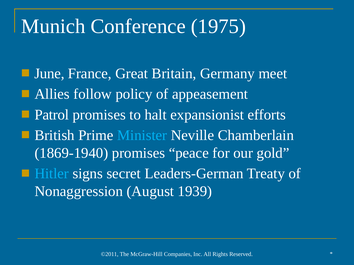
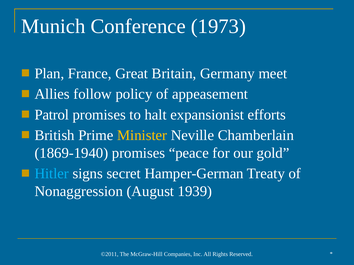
1975: 1975 -> 1973
June: June -> Plan
Minister colour: light blue -> yellow
Leaders-German: Leaders-German -> Hamper-German
